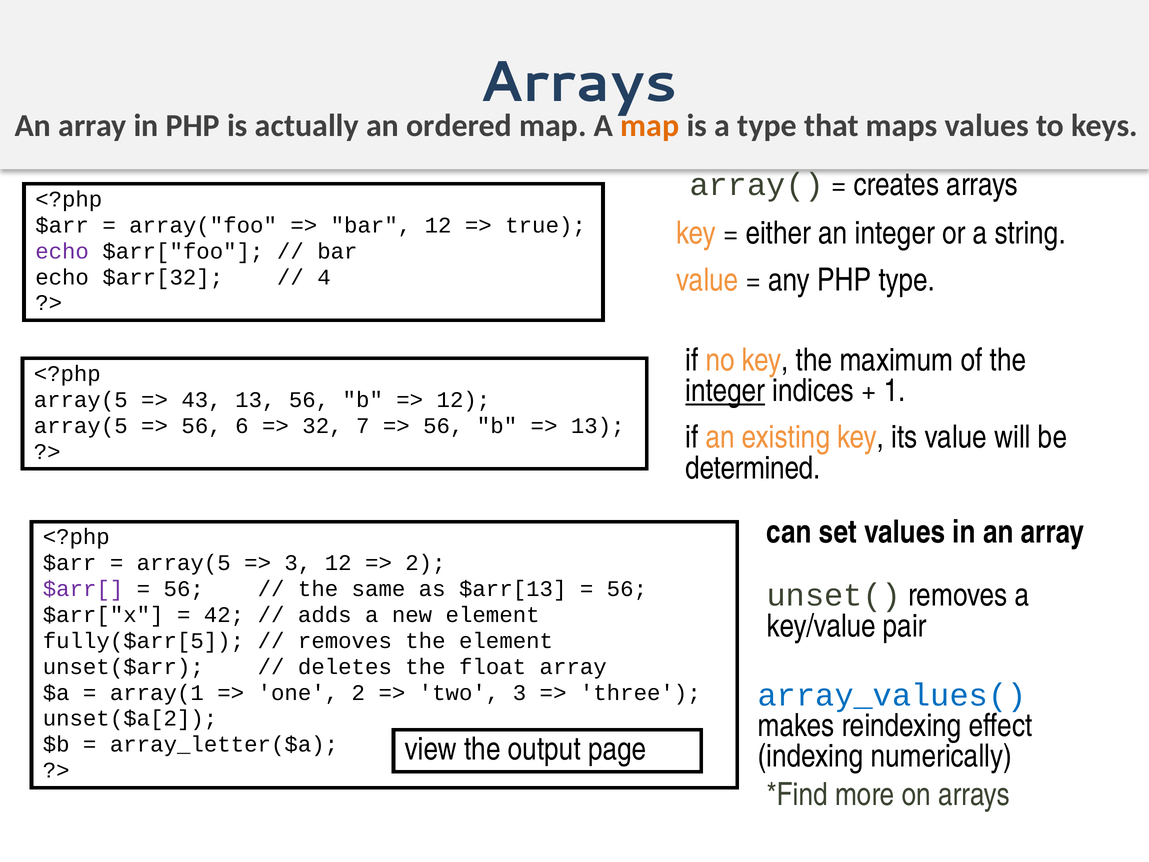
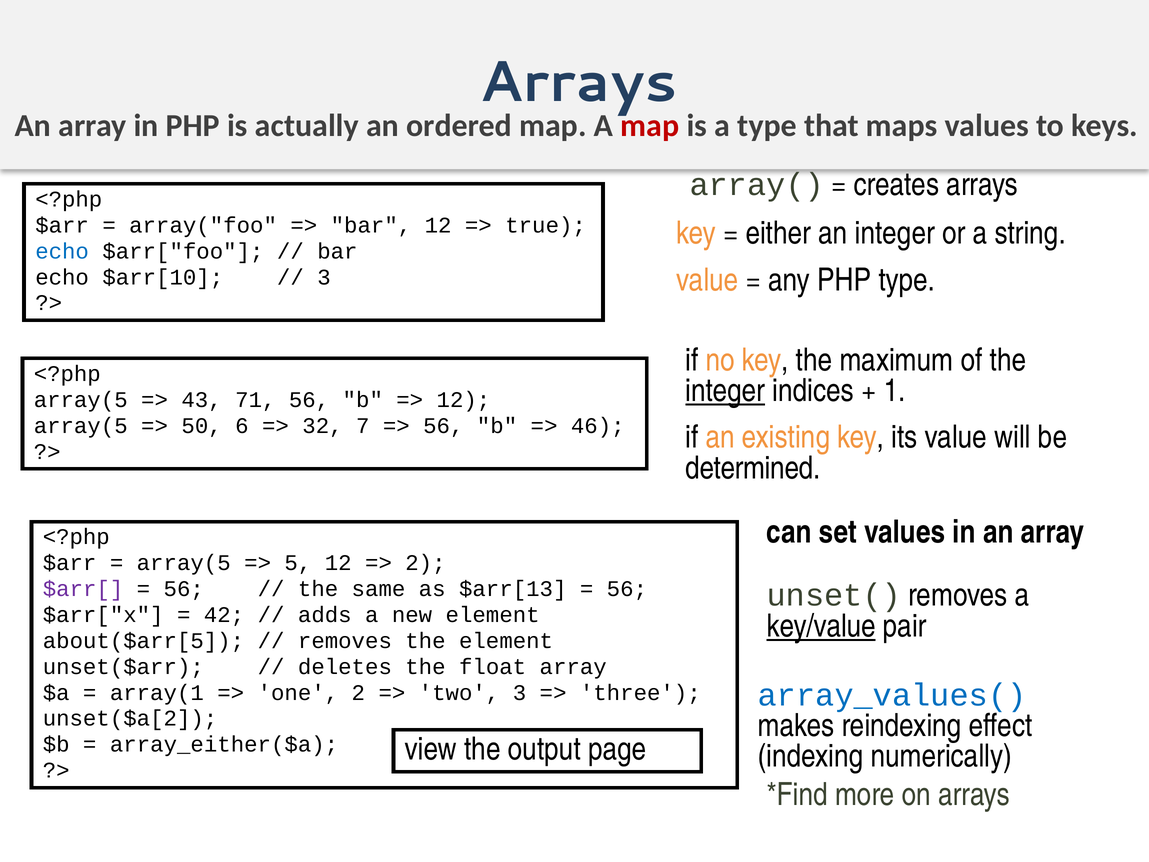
map at (650, 126) colour: orange -> red
echo at (62, 251) colour: purple -> blue
$arr[32: $arr[32 -> $arr[10
4 at (324, 277): 4 -> 3
43 13: 13 -> 71
56 at (202, 426): 56 -> 50
13 at (598, 426): 13 -> 46
3 at (298, 563): 3 -> 5
key/value underline: none -> present
fully($arr[5: fully($arr[5 -> about($arr[5
array_letter($a: array_letter($a -> array_either($a
